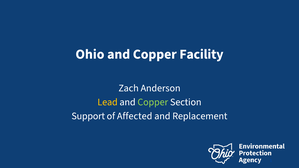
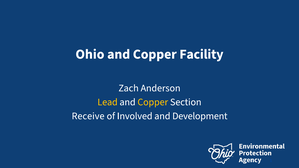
Copper at (153, 102) colour: light green -> yellow
Support: Support -> Receive
Affected: Affected -> Involved
Replacement: Replacement -> Development
